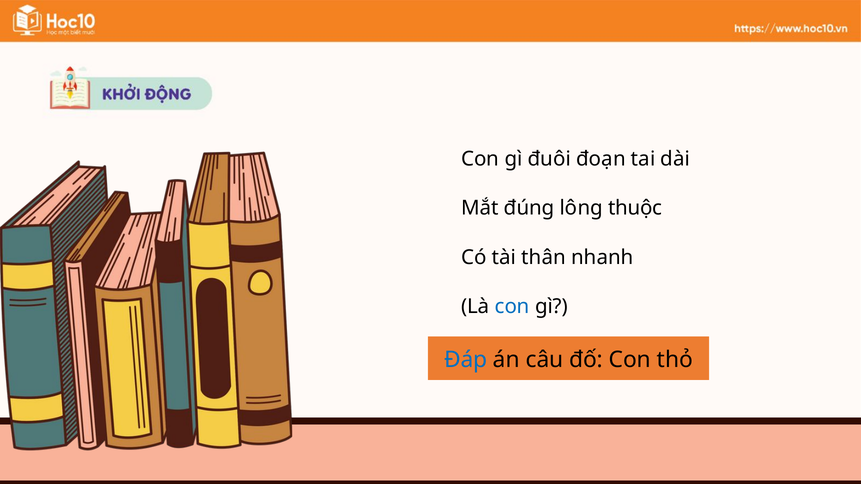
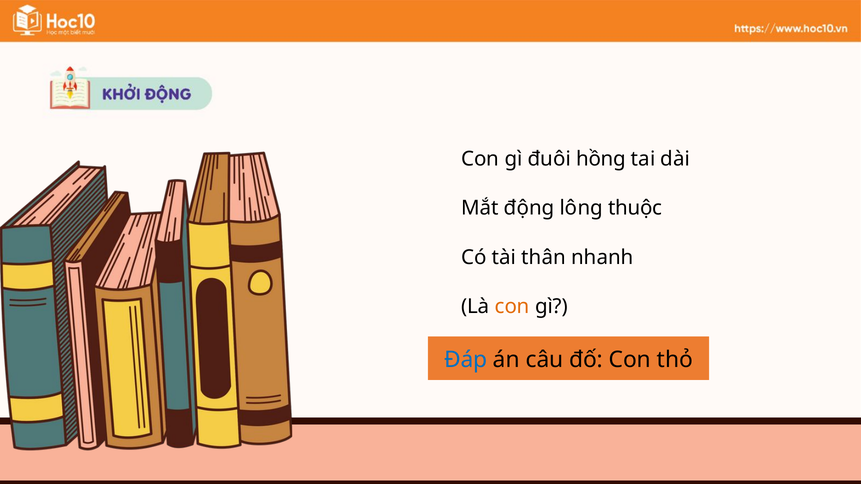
đoạn: đoạn -> hồng
đúng: đúng -> động
con at (512, 307) colour: blue -> orange
